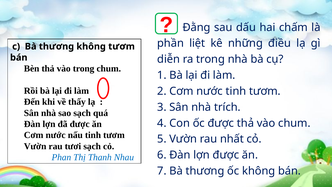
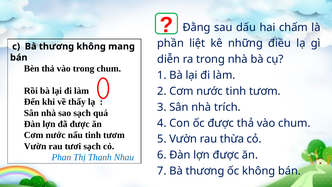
không tươm: tươm -> mang
nhất: nhất -> thừa
